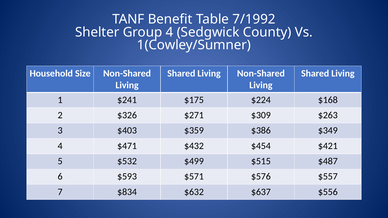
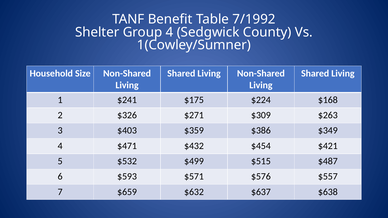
$834: $834 -> $659
$556: $556 -> $638
